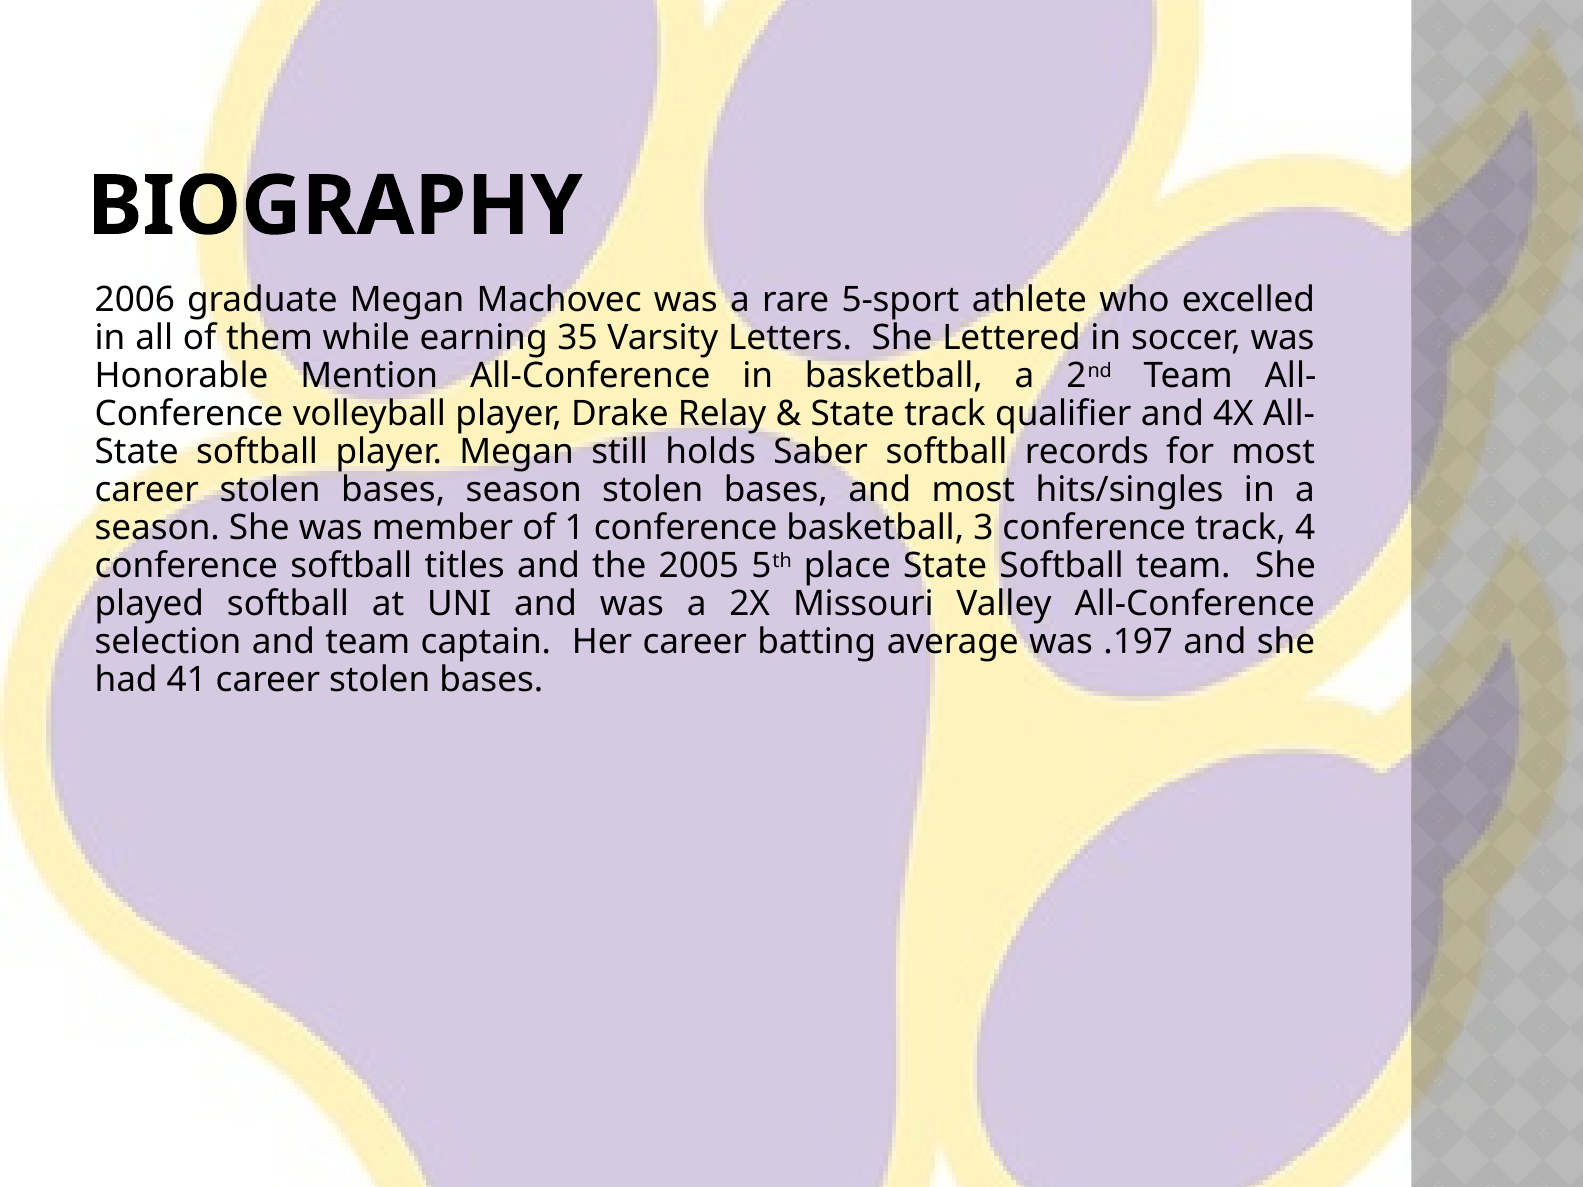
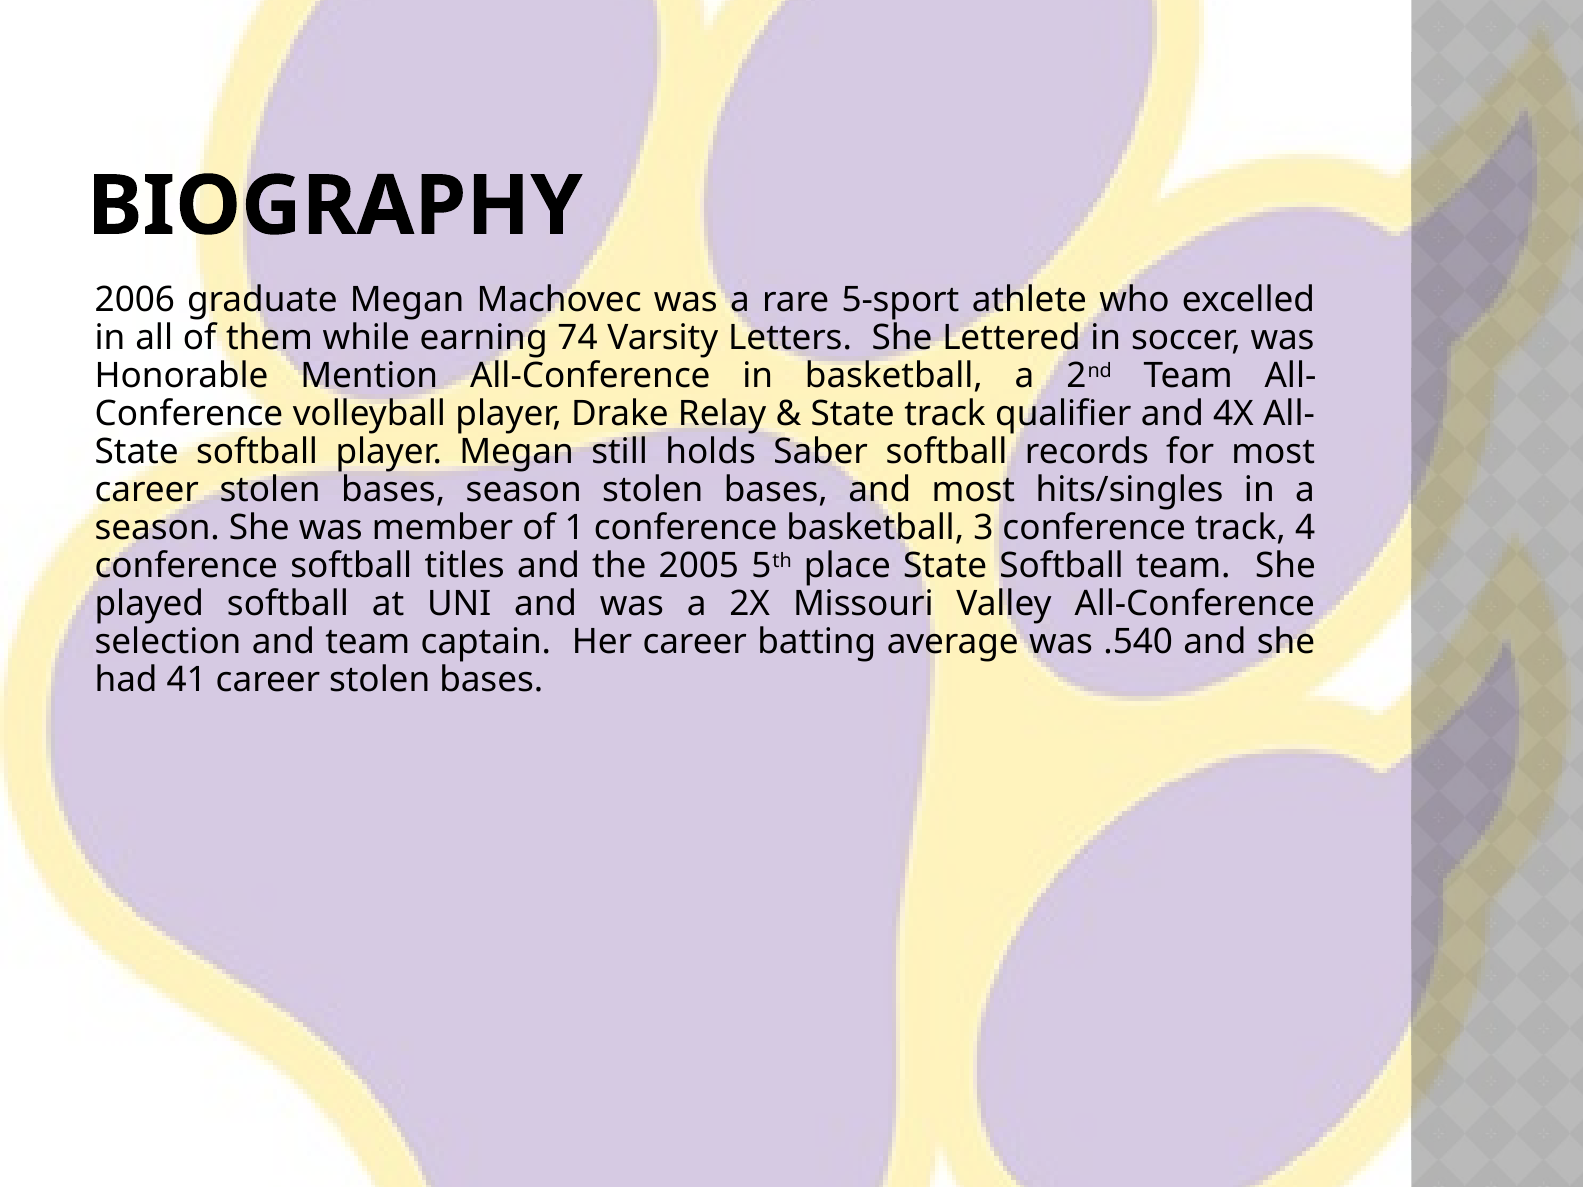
35: 35 -> 74
.197: .197 -> .540
